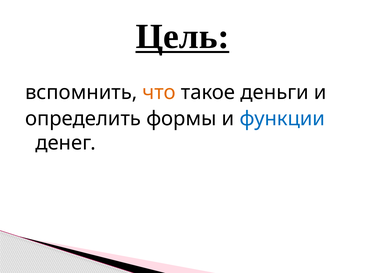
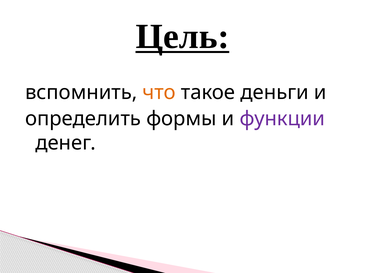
функции colour: blue -> purple
